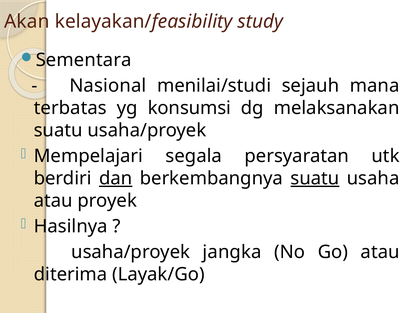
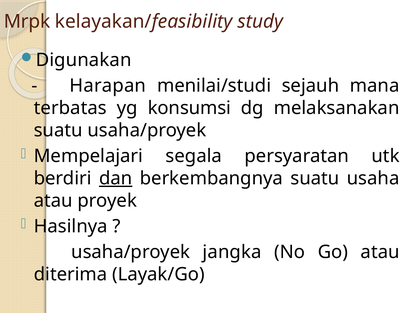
Akan: Akan -> Mrpk
Sementara: Sementara -> Digunakan
Nasional: Nasional -> Harapan
suatu at (315, 178) underline: present -> none
